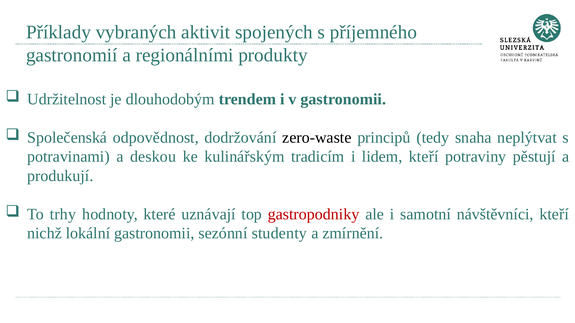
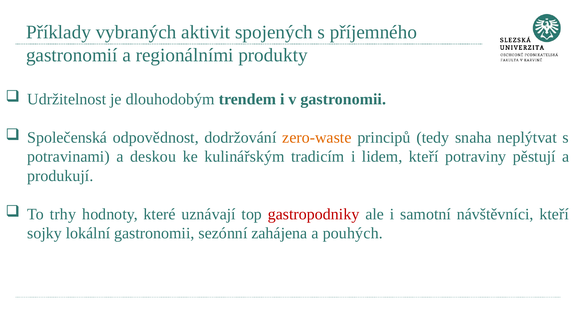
zero-waste colour: black -> orange
nichž: nichž -> sojky
studenty: studenty -> zahájena
zmírnění: zmírnění -> pouhých
